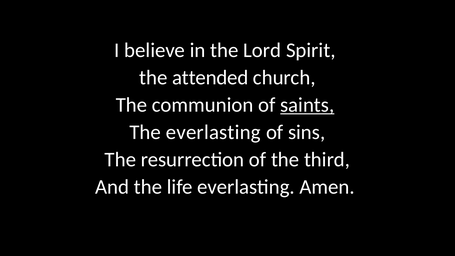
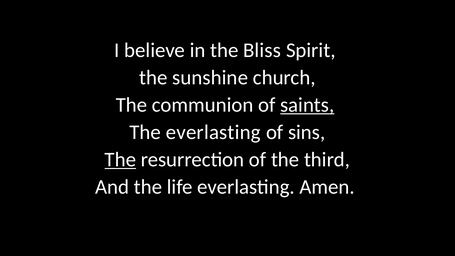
Lord: Lord -> Bliss
attended: attended -> sunshine
The at (120, 159) underline: none -> present
